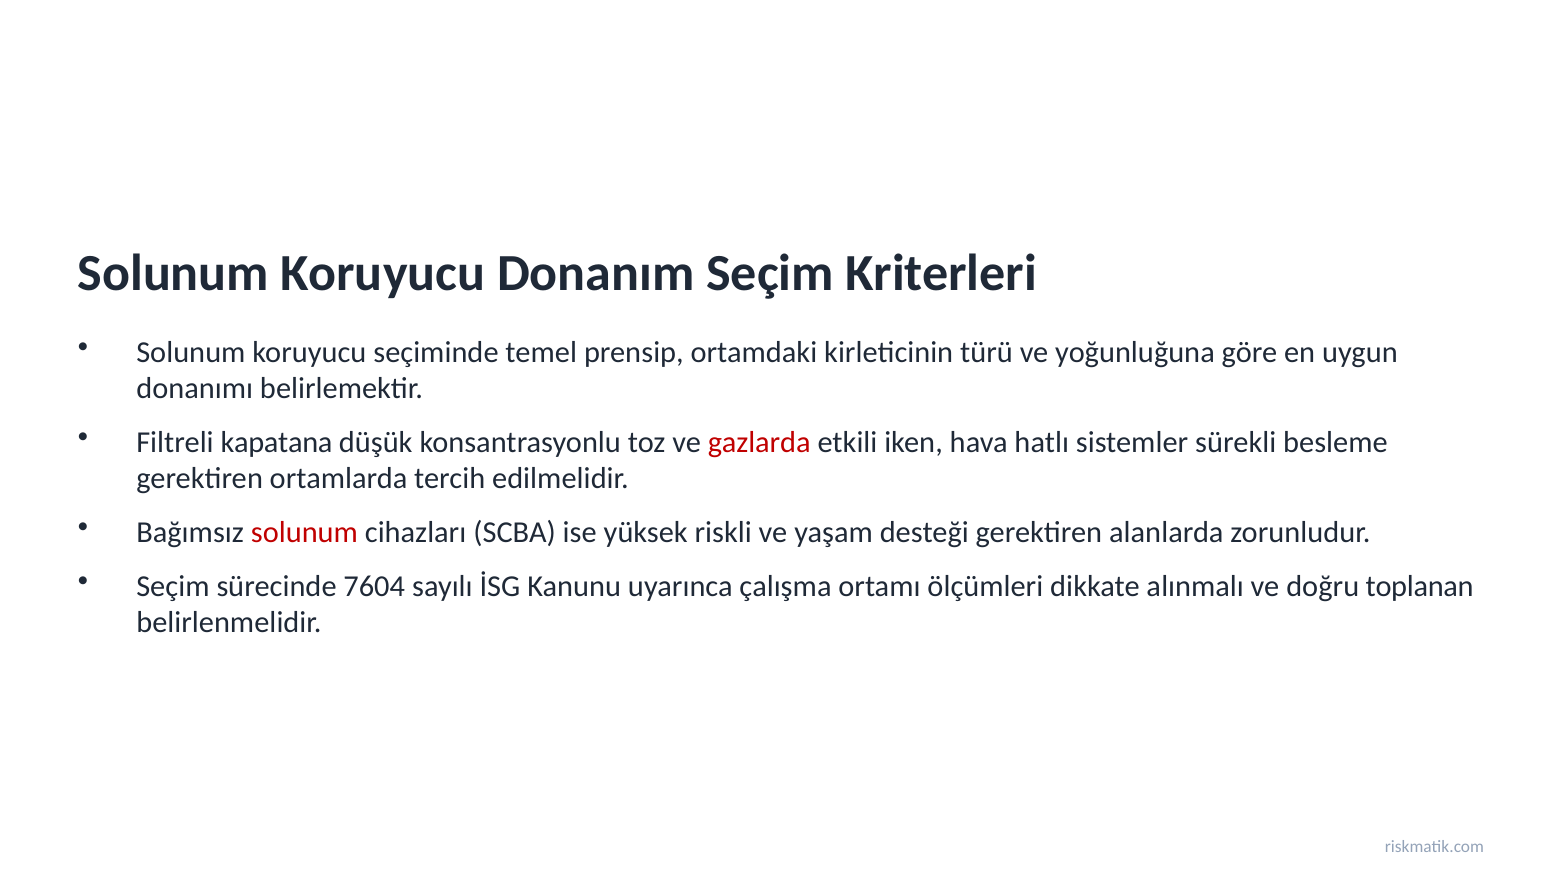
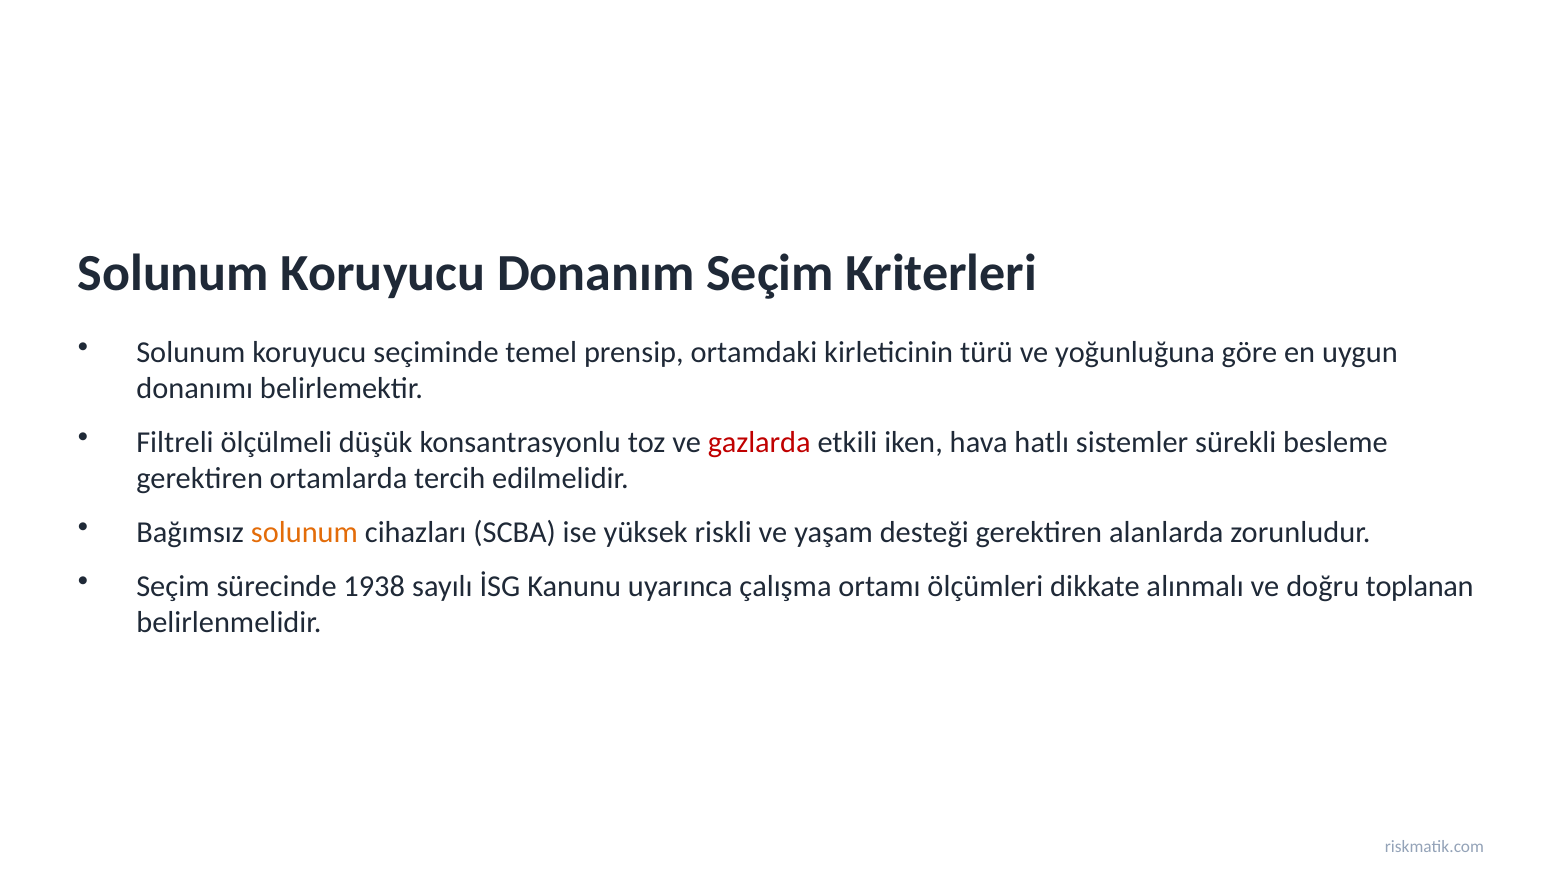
kapatana: kapatana -> ölçülmeli
solunum at (304, 533) colour: red -> orange
7604: 7604 -> 1938
